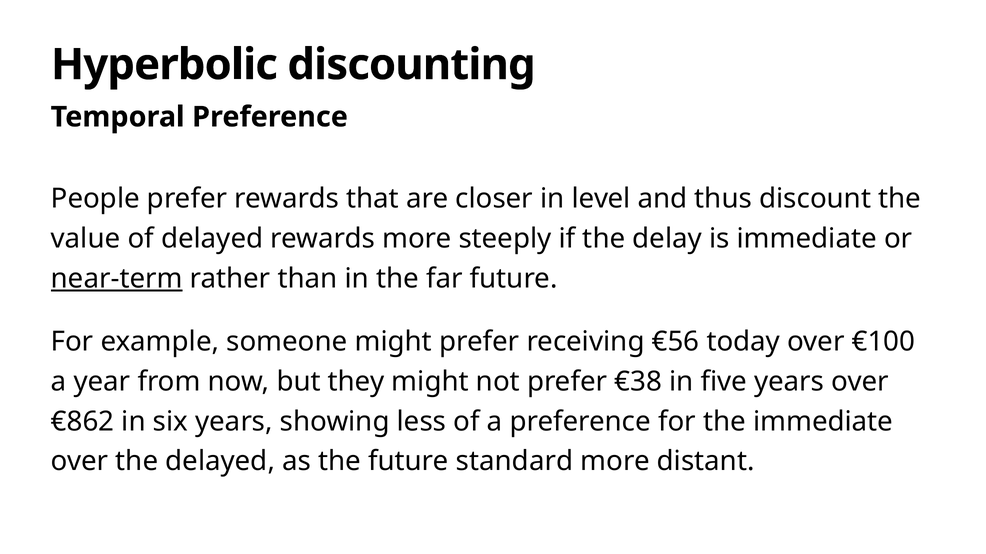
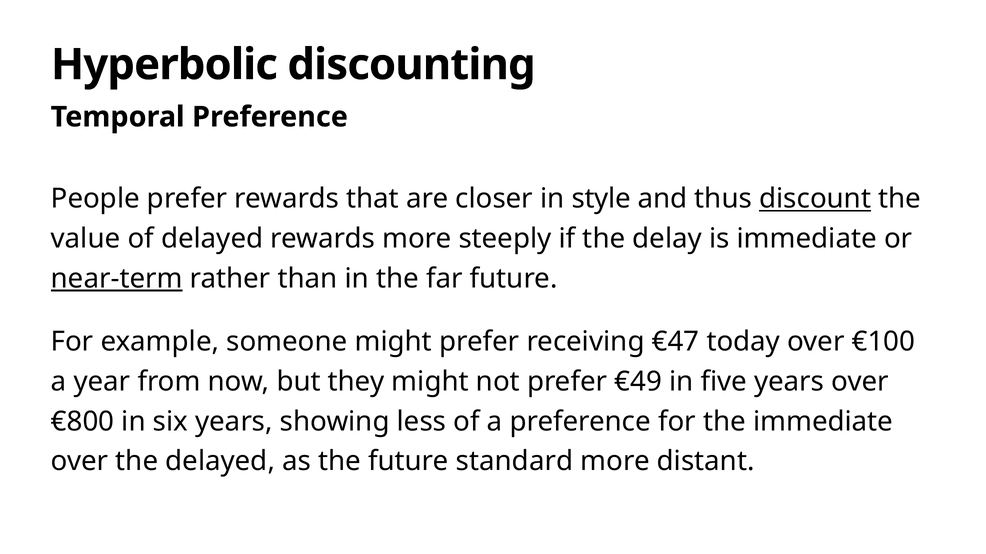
level: level -> style
discount underline: none -> present
€56: €56 -> €47
€38: €38 -> €49
€862: €862 -> €800
